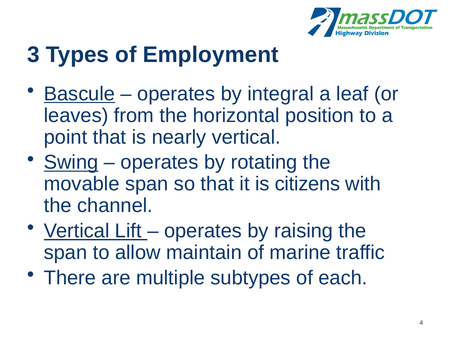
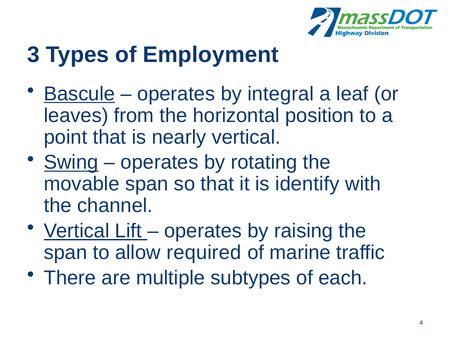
citizens: citizens -> identify
maintain: maintain -> required
